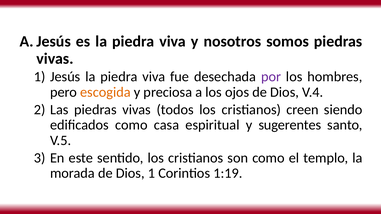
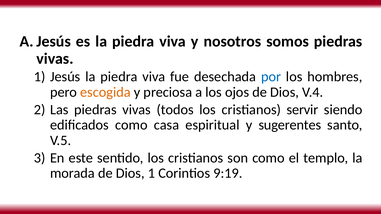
por colour: purple -> blue
creen: creen -> servir
1:19: 1:19 -> 9:19
